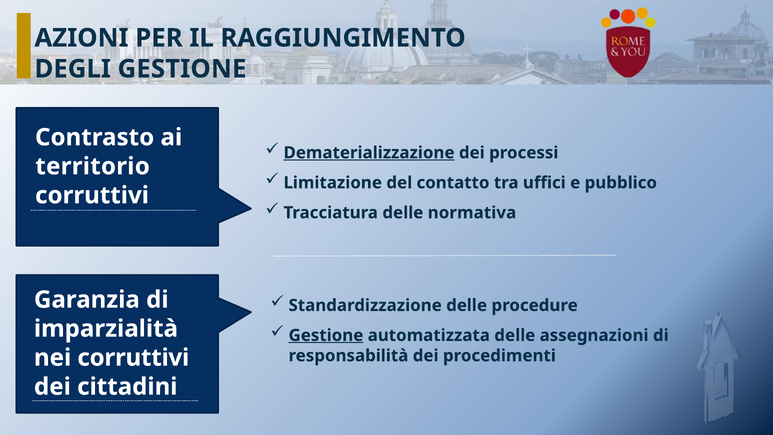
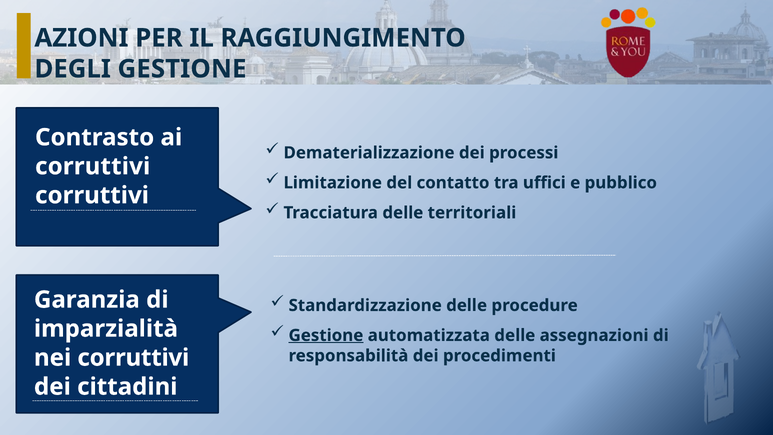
Dematerializzazione underline: present -> none
territorio at (93, 166): territorio -> corruttivi
normativa: normativa -> territoriali
